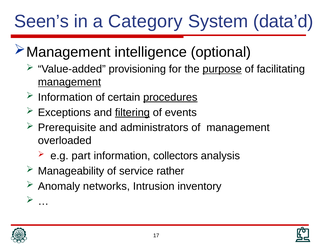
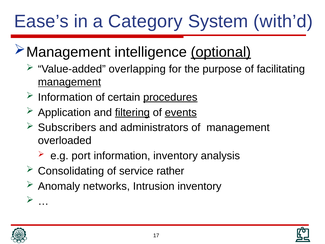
Seen’s: Seen’s -> Ease’s
data’d: data’d -> with’d
optional underline: none -> present
provisioning: provisioning -> overlapping
purpose underline: present -> none
Exceptions: Exceptions -> Application
events underline: none -> present
Prerequisite: Prerequisite -> Subscribers
part: part -> port
information collectors: collectors -> inventory
Manageability: Manageability -> Consolidating
